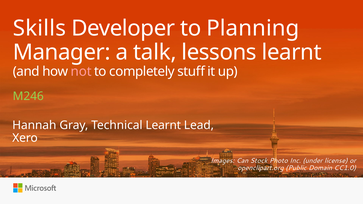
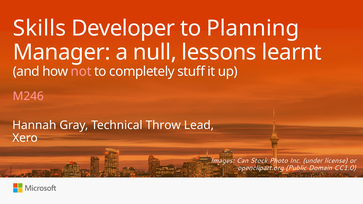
talk: talk -> null
M246 colour: light green -> pink
Technical Learnt: Learnt -> Throw
